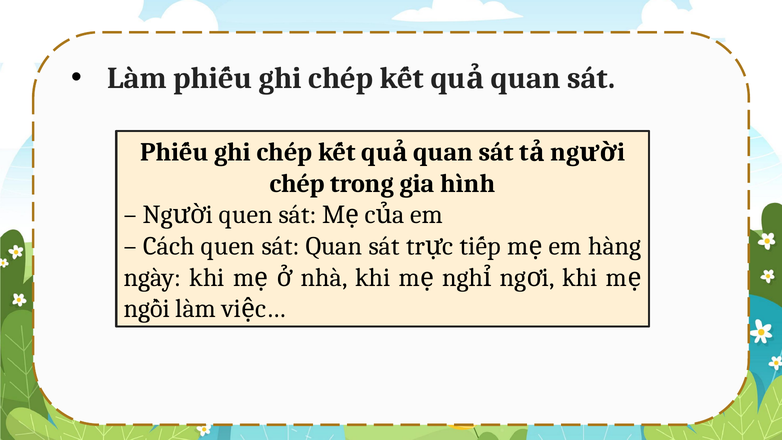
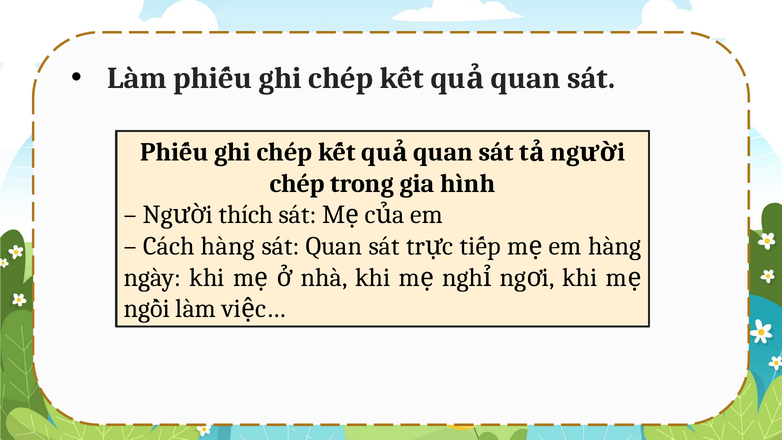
quen at (246, 215): quen -> thích
Cách quen: quen -> hàng
